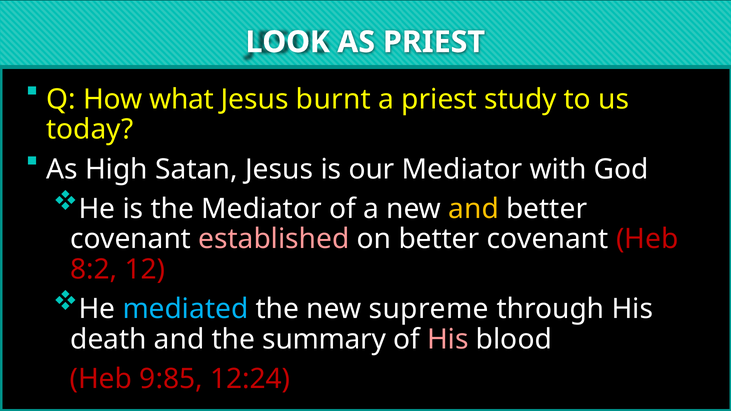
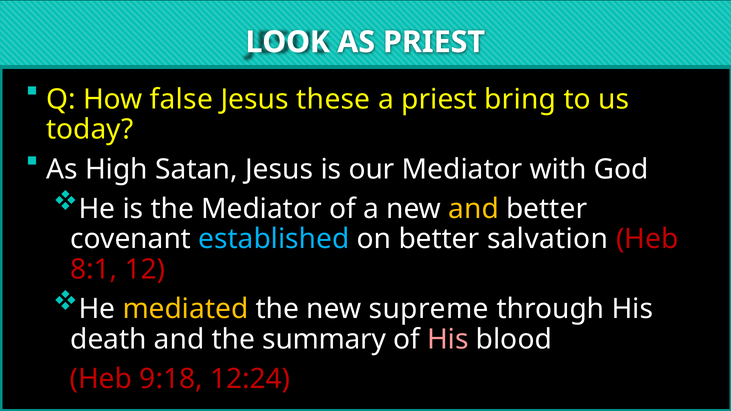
what: what -> false
burnt: burnt -> these
study: study -> bring
established colour: pink -> light blue
on better covenant: covenant -> salvation
8:2: 8:2 -> 8:1
mediated colour: light blue -> yellow
9:85: 9:85 -> 9:18
